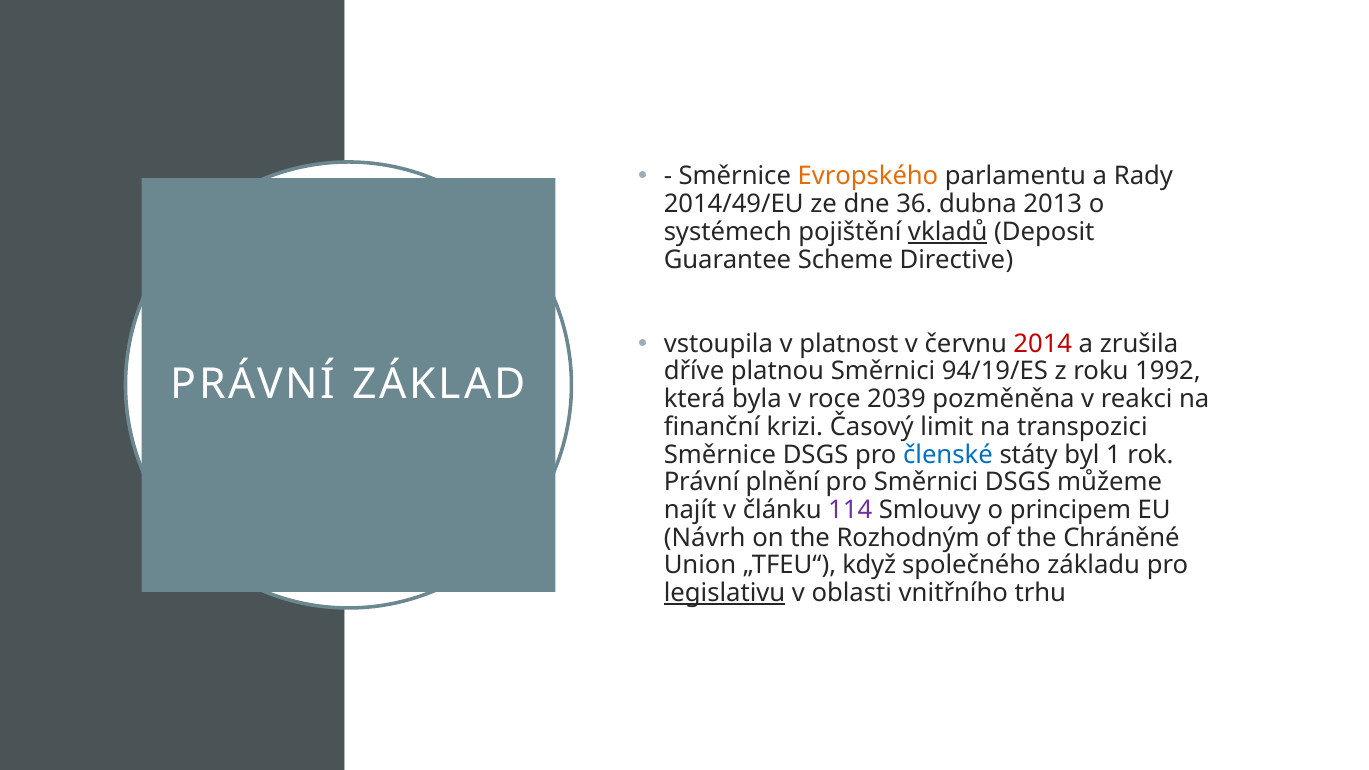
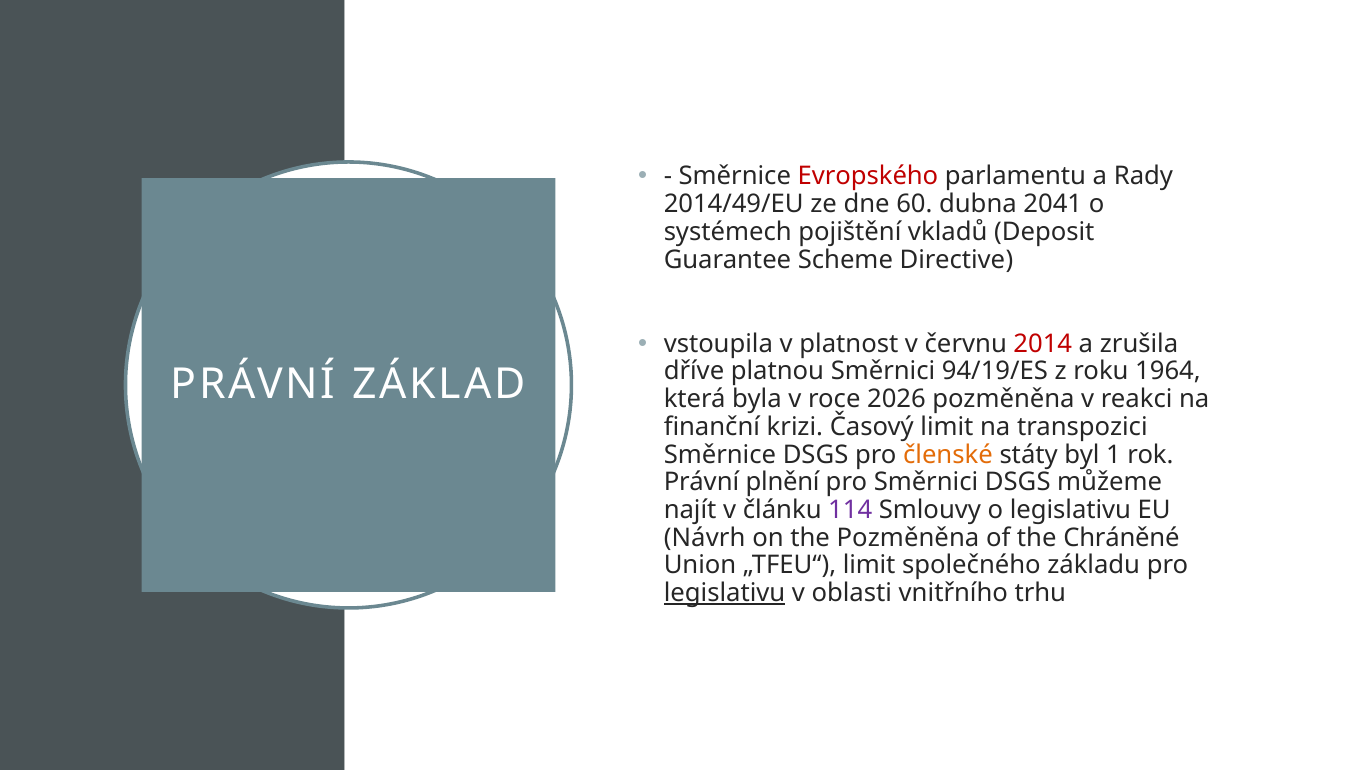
Evropského colour: orange -> red
36: 36 -> 60
2013: 2013 -> 2041
vkladů underline: present -> none
1992: 1992 -> 1964
2039: 2039 -> 2026
členské colour: blue -> orange
o principem: principem -> legislativu
the Rozhodným: Rozhodným -> Pozměněna
„TFEU“ když: když -> limit
